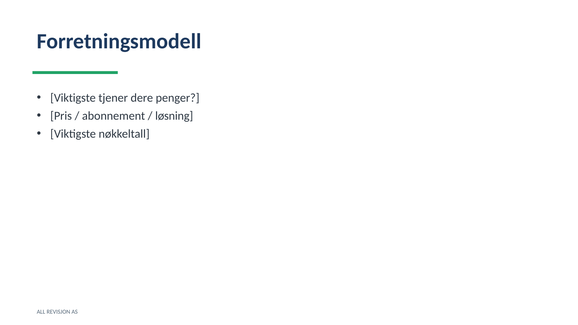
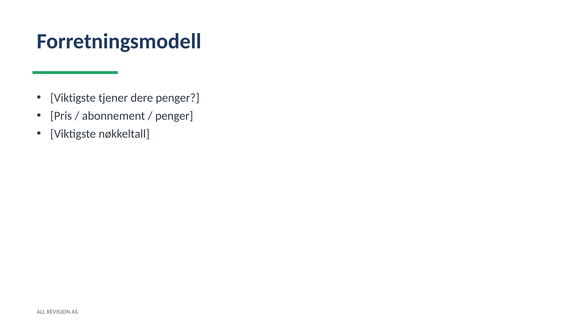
løsning at (174, 116): løsning -> penger
